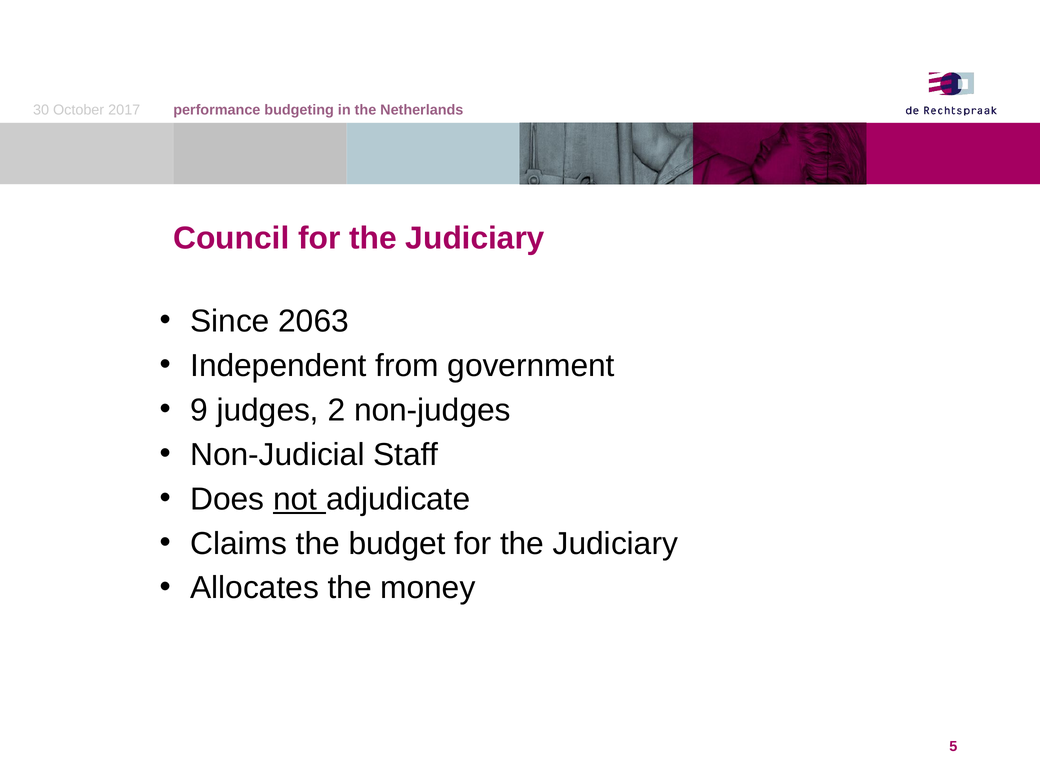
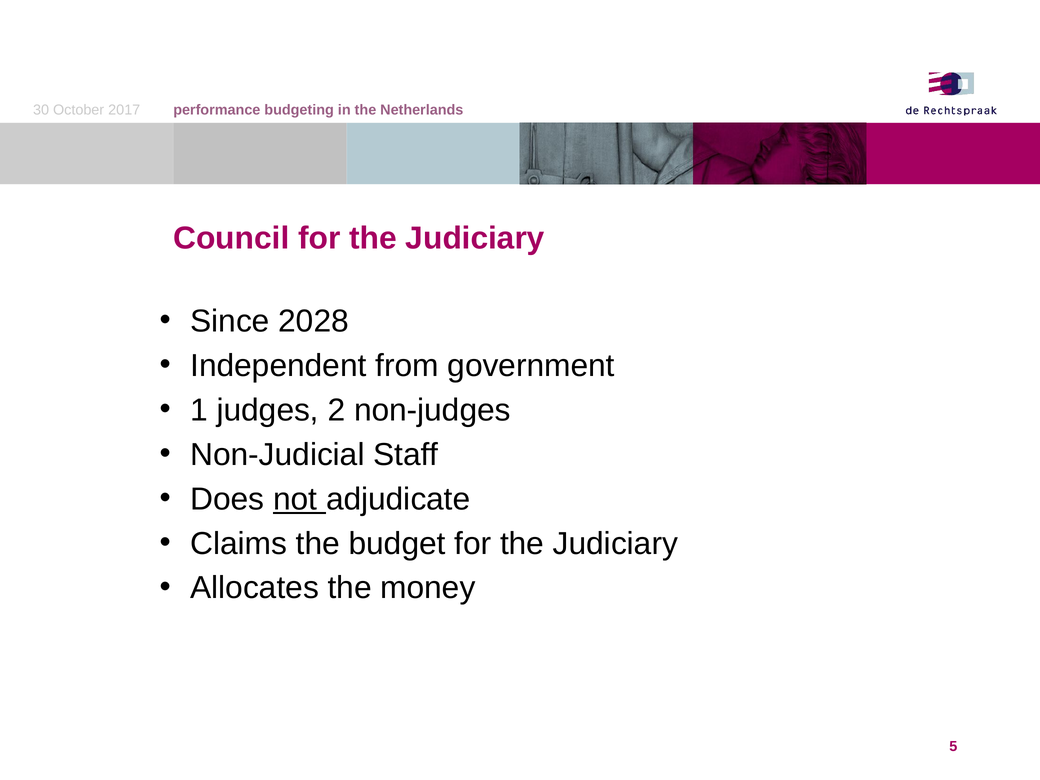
2063: 2063 -> 2028
9: 9 -> 1
